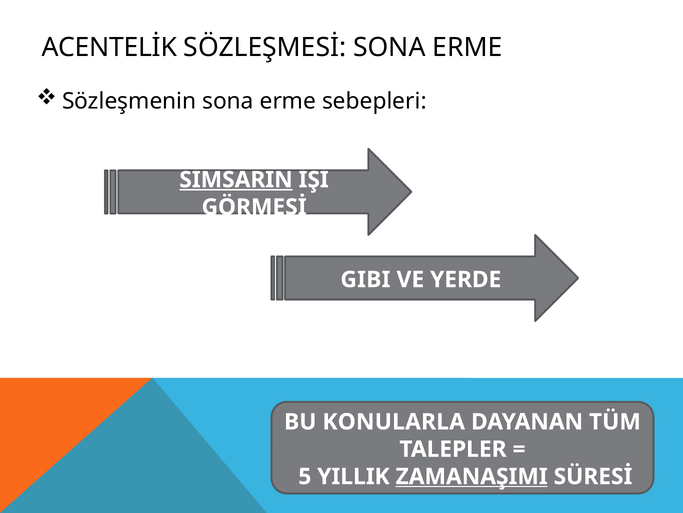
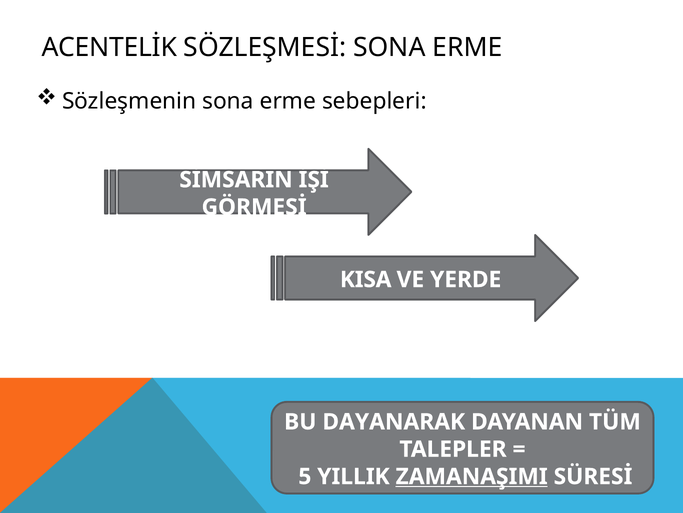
SİMSARIN underline: present -> none
GIBI: GIBI -> KISA
KONULARLA: KONULARLA -> DAYANARAK
